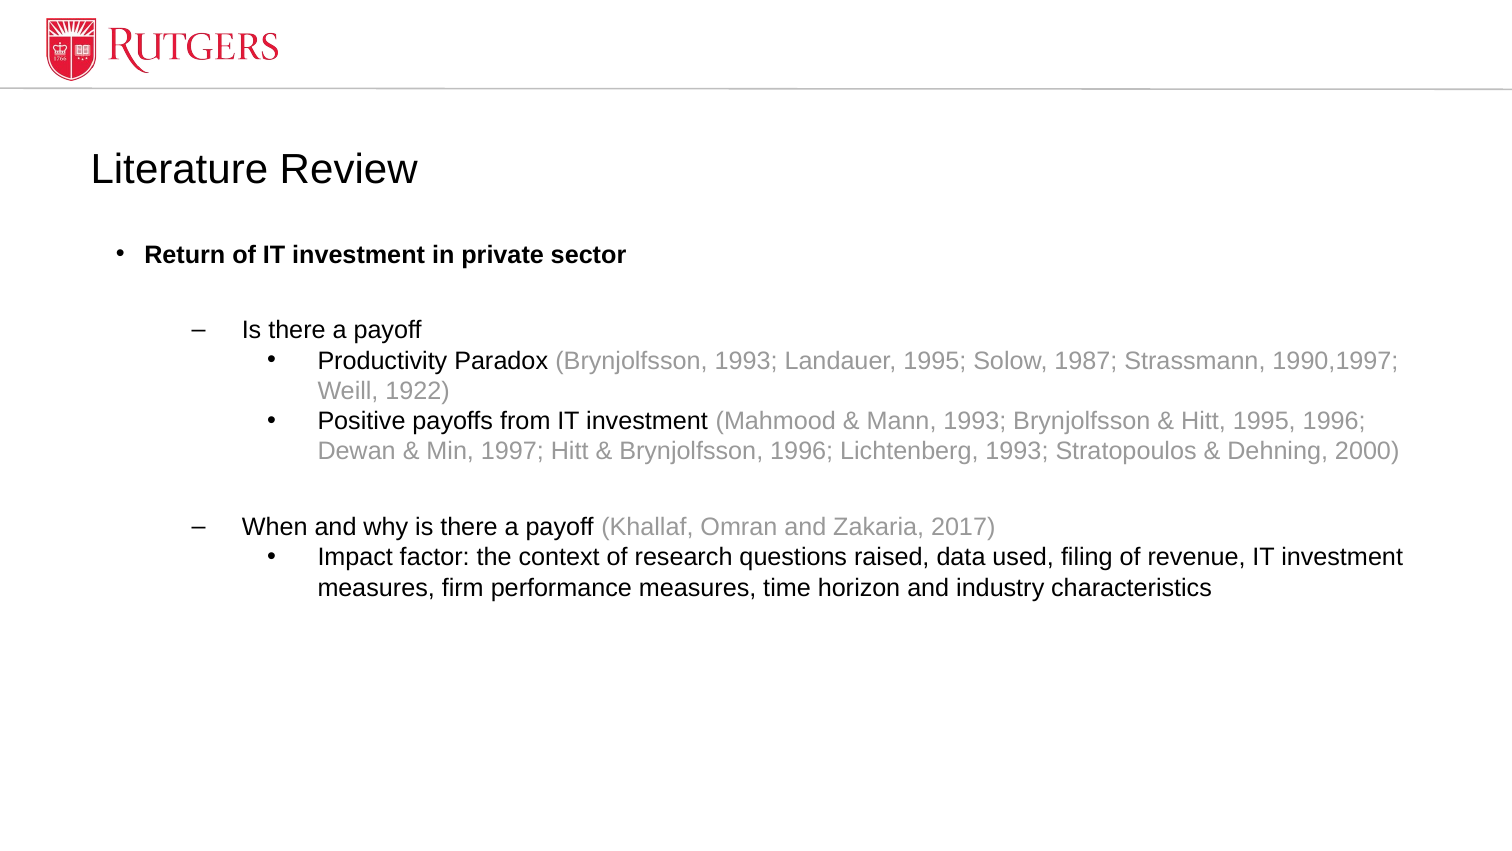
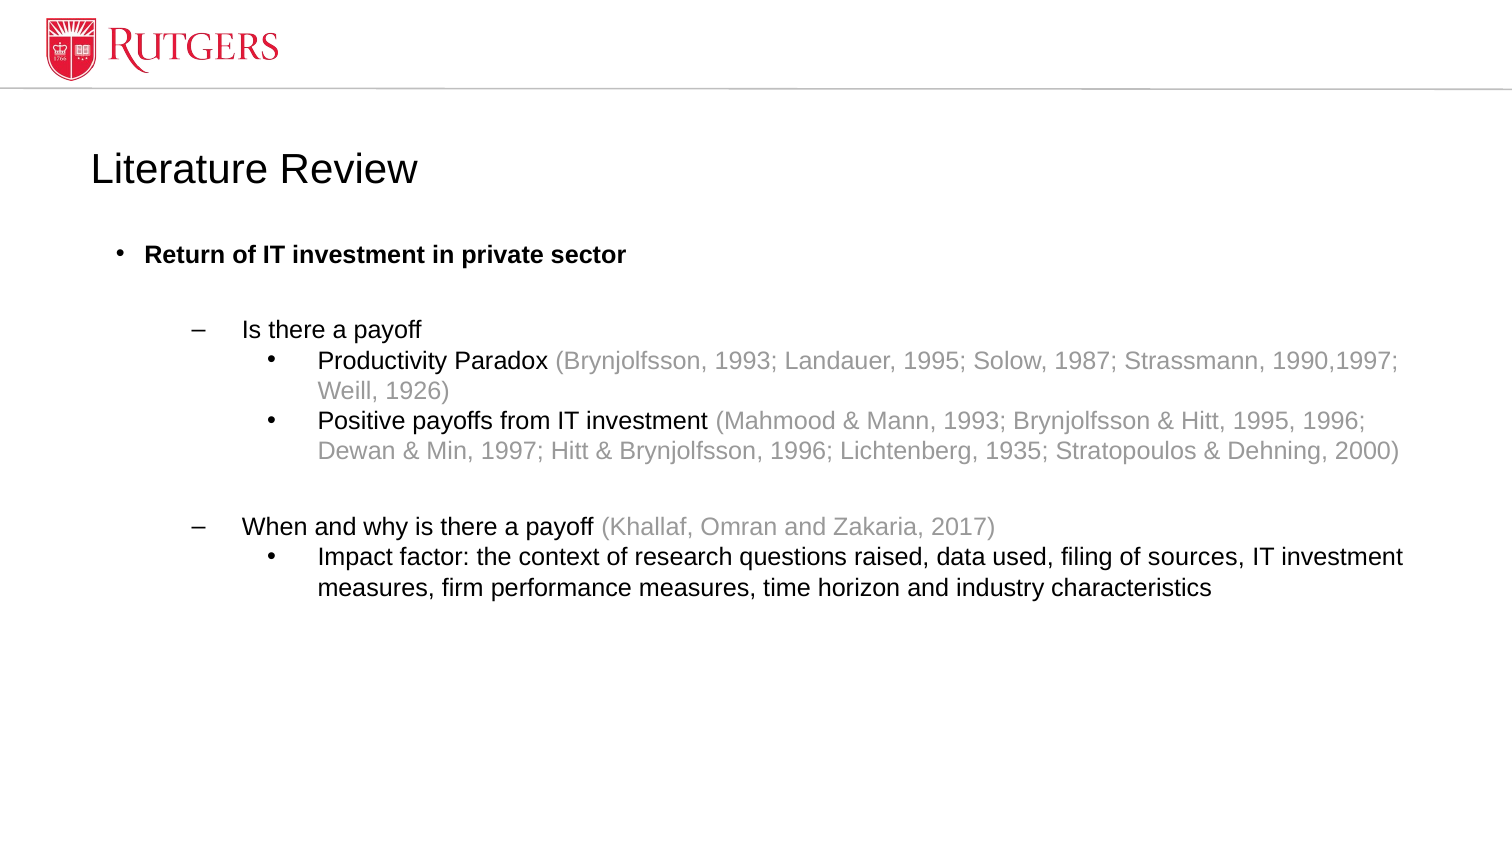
1922: 1922 -> 1926
Lichtenberg 1993: 1993 -> 1935
revenue: revenue -> sources
